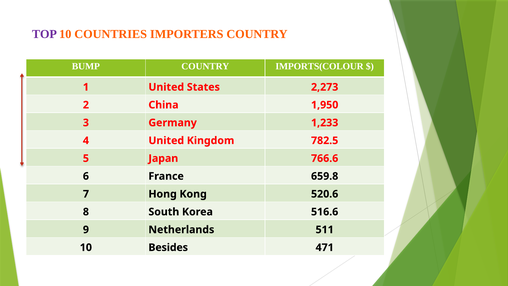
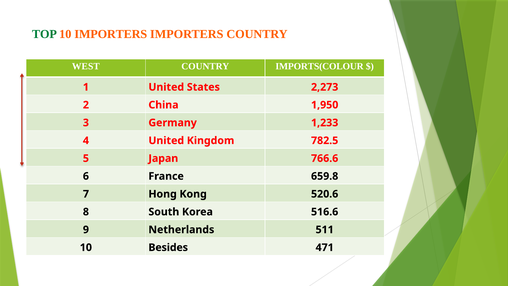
TOP colour: purple -> green
10 COUNTRIES: COUNTRIES -> IMPORTERS
BUMP: BUMP -> WEST
